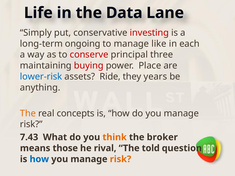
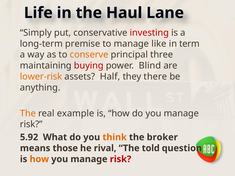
Data: Data -> Haul
ongoing: ongoing -> premise
each: each -> term
conserve colour: red -> orange
Place: Place -> Blind
lower-risk colour: blue -> orange
Ride: Ride -> Half
years: years -> there
concepts: concepts -> example
7.43: 7.43 -> 5.92
how at (39, 159) colour: blue -> orange
risk at (121, 159) colour: orange -> red
